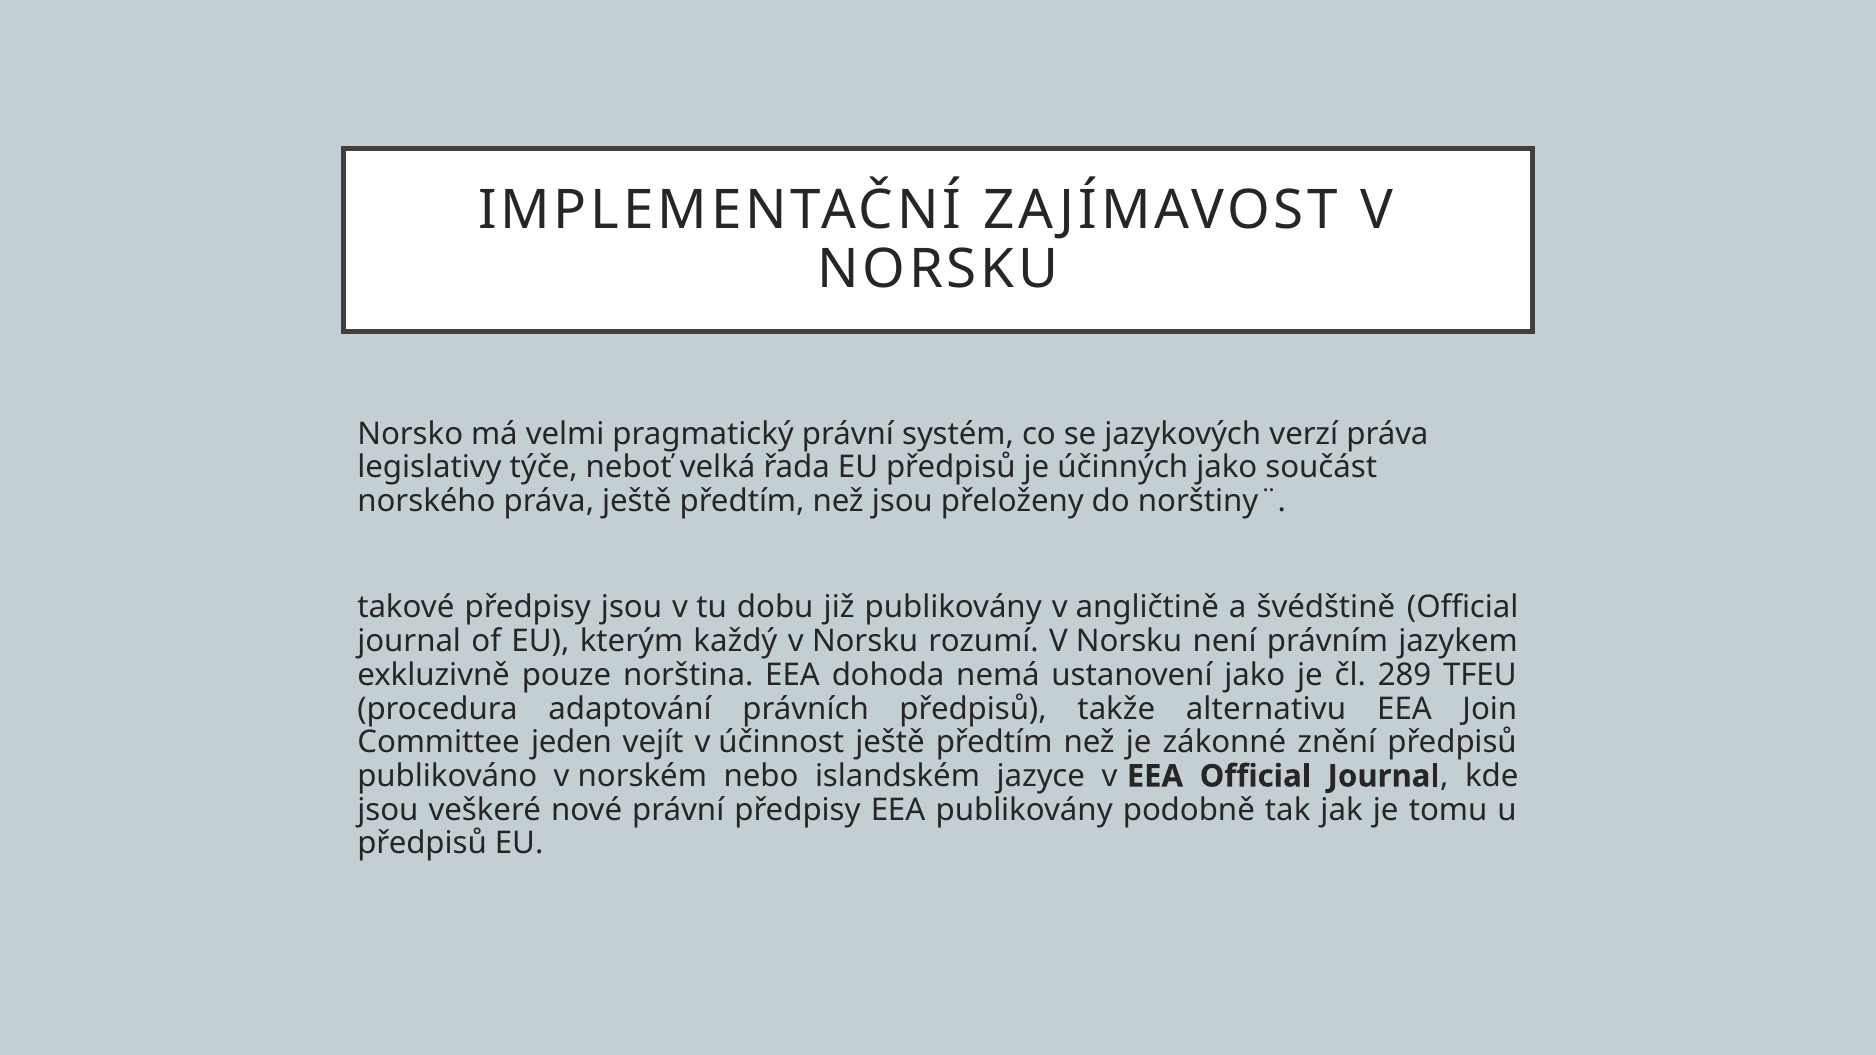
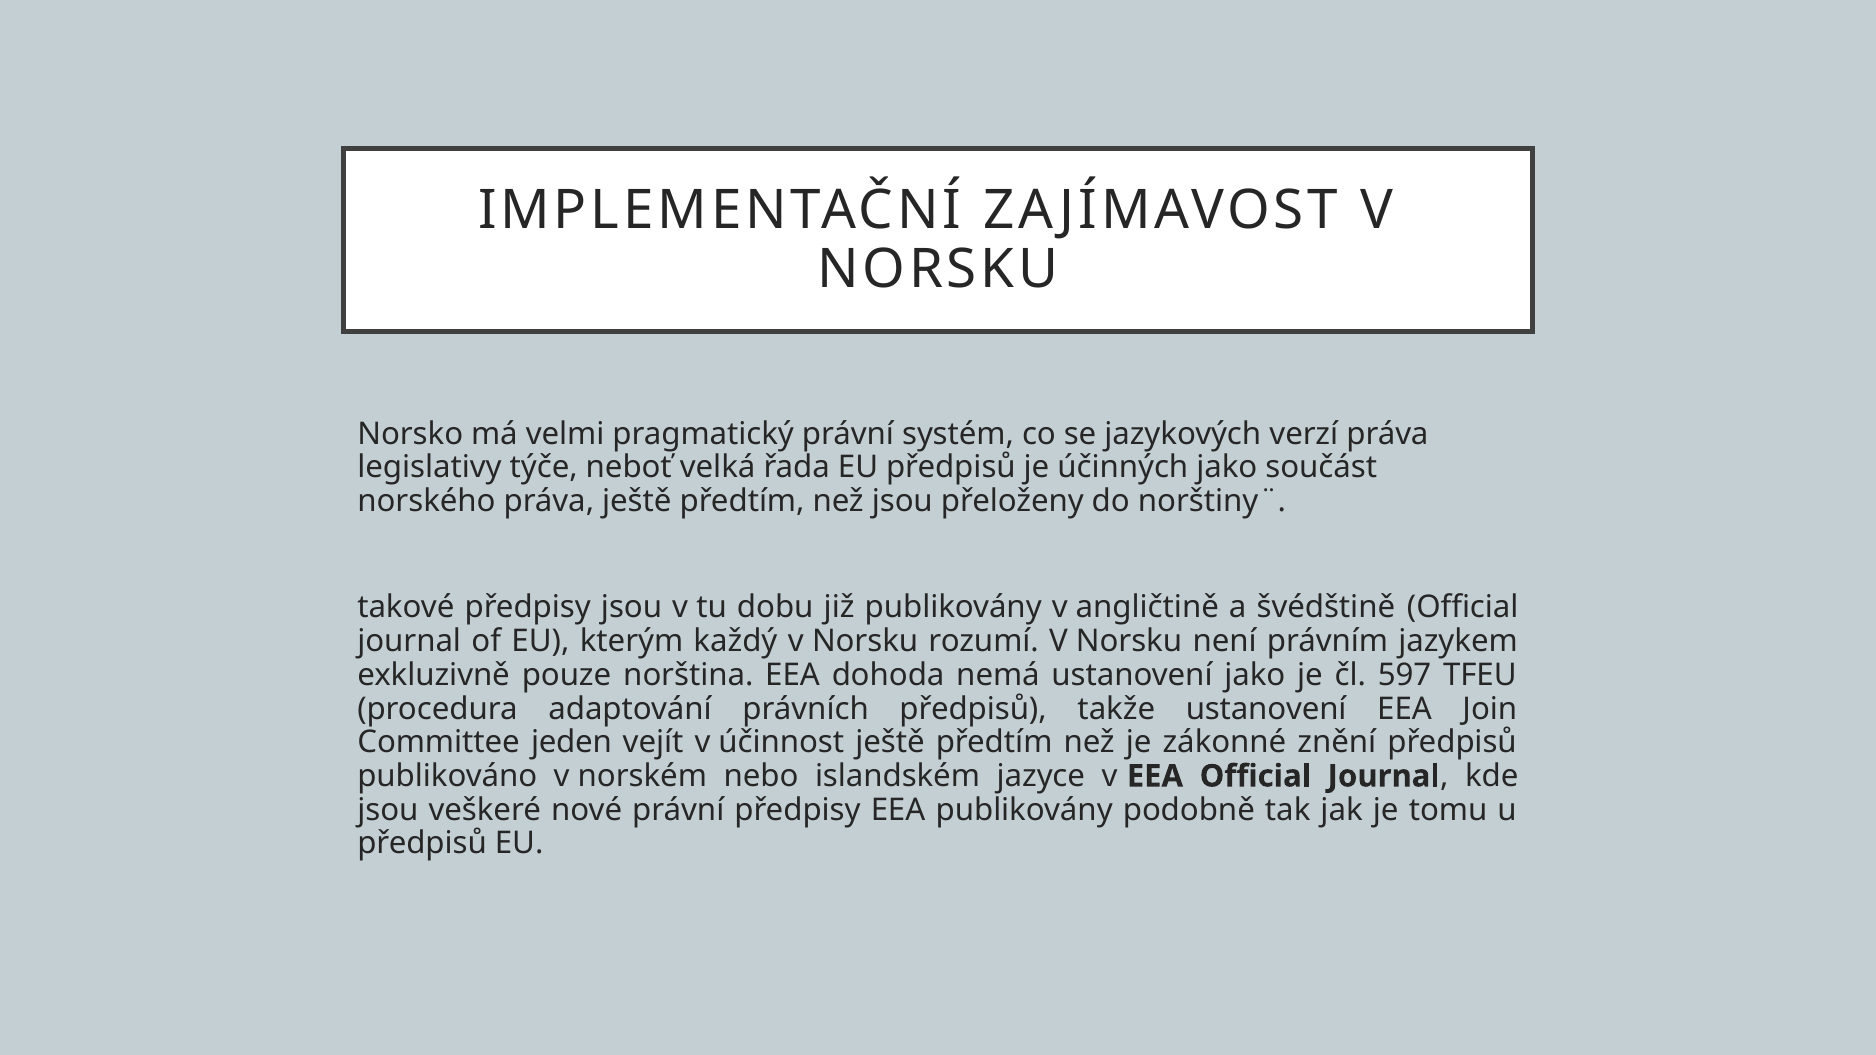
289: 289 -> 597
takže alternativu: alternativu -> ustanovení
